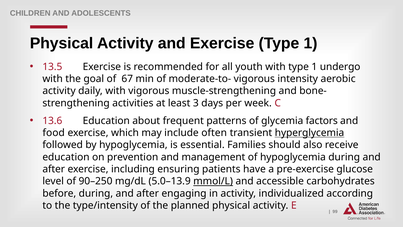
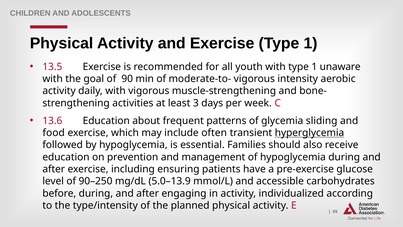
undergo: undergo -> unaware
67: 67 -> 90
factors: factors -> sliding
mmol/L underline: present -> none
